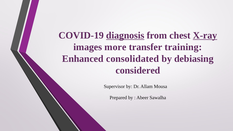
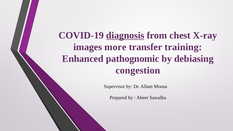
X-ray underline: present -> none
consolidated: consolidated -> pathognomic
considered: considered -> congestion
